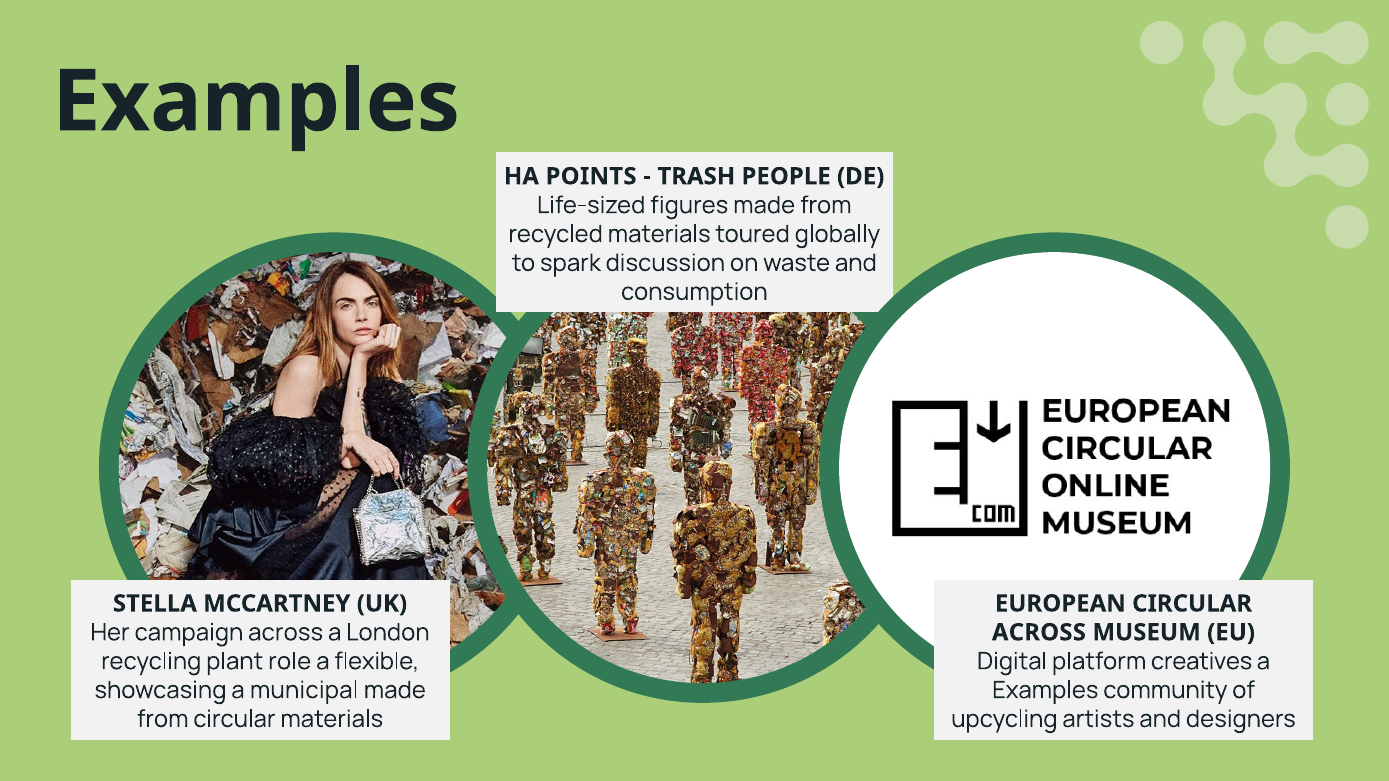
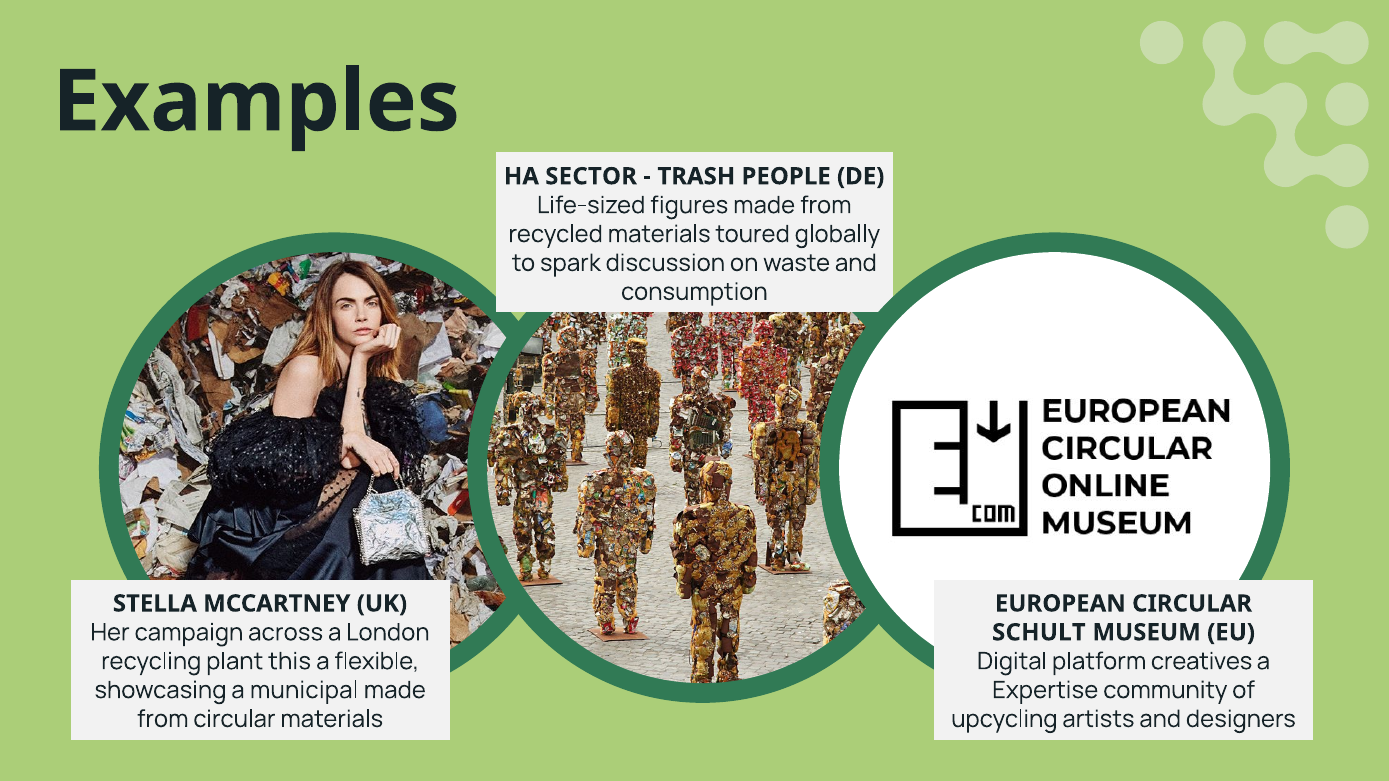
POINTS: POINTS -> SECTOR
ACROSS at (1039, 633): ACROSS -> SCHULT
role: role -> this
Examples at (1045, 690): Examples -> Expertise
